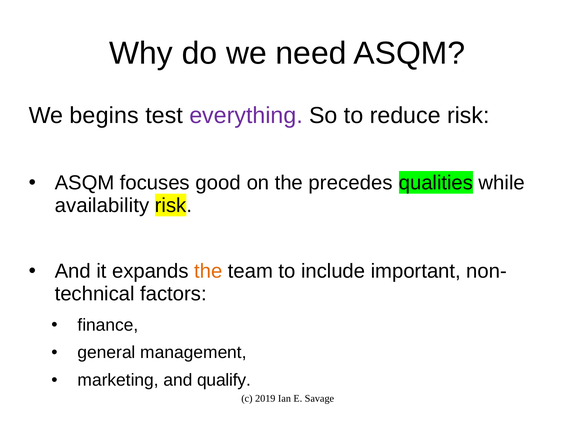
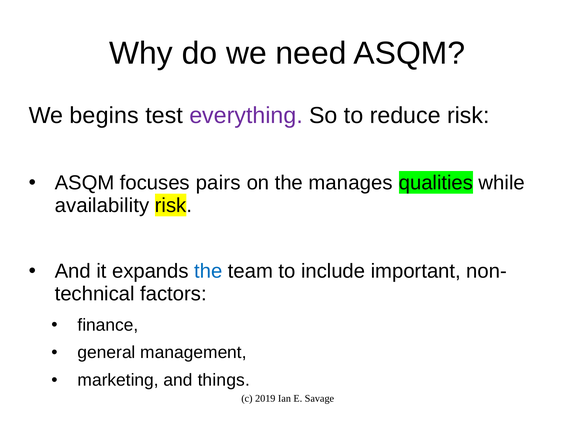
good: good -> pairs
precedes: precedes -> manages
the at (208, 271) colour: orange -> blue
qualify: qualify -> things
